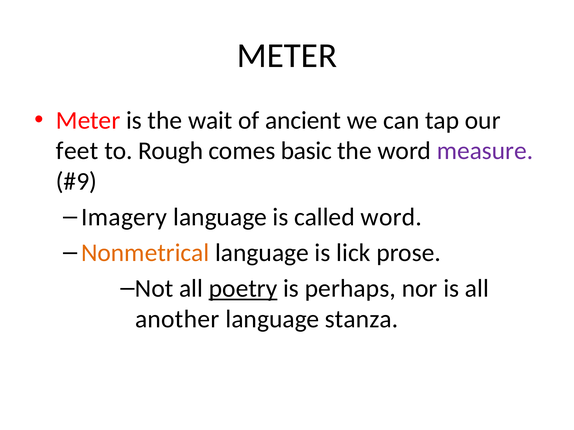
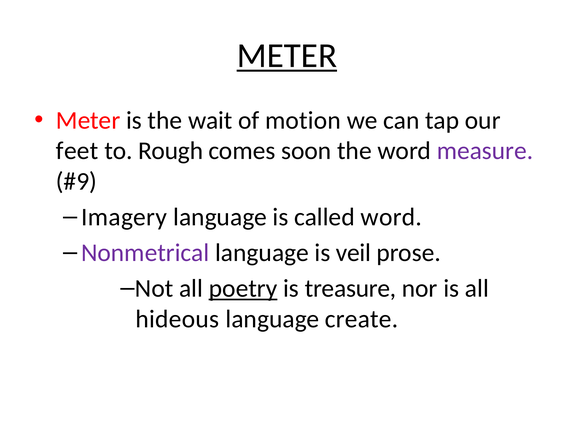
METER at (287, 56) underline: none -> present
ancient: ancient -> motion
basic: basic -> soon
Nonmetrical colour: orange -> purple
lick: lick -> veil
perhaps: perhaps -> treasure
another: another -> hideous
stanza: stanza -> create
